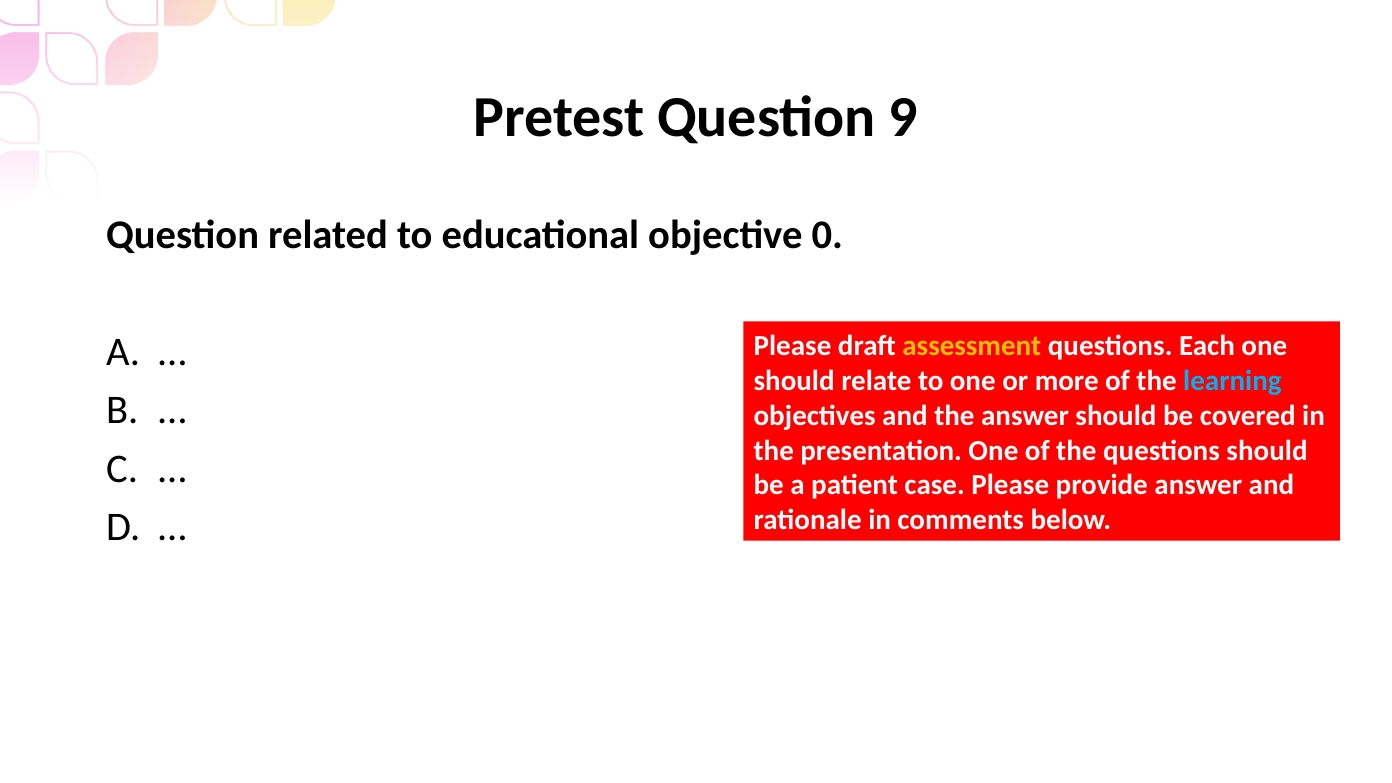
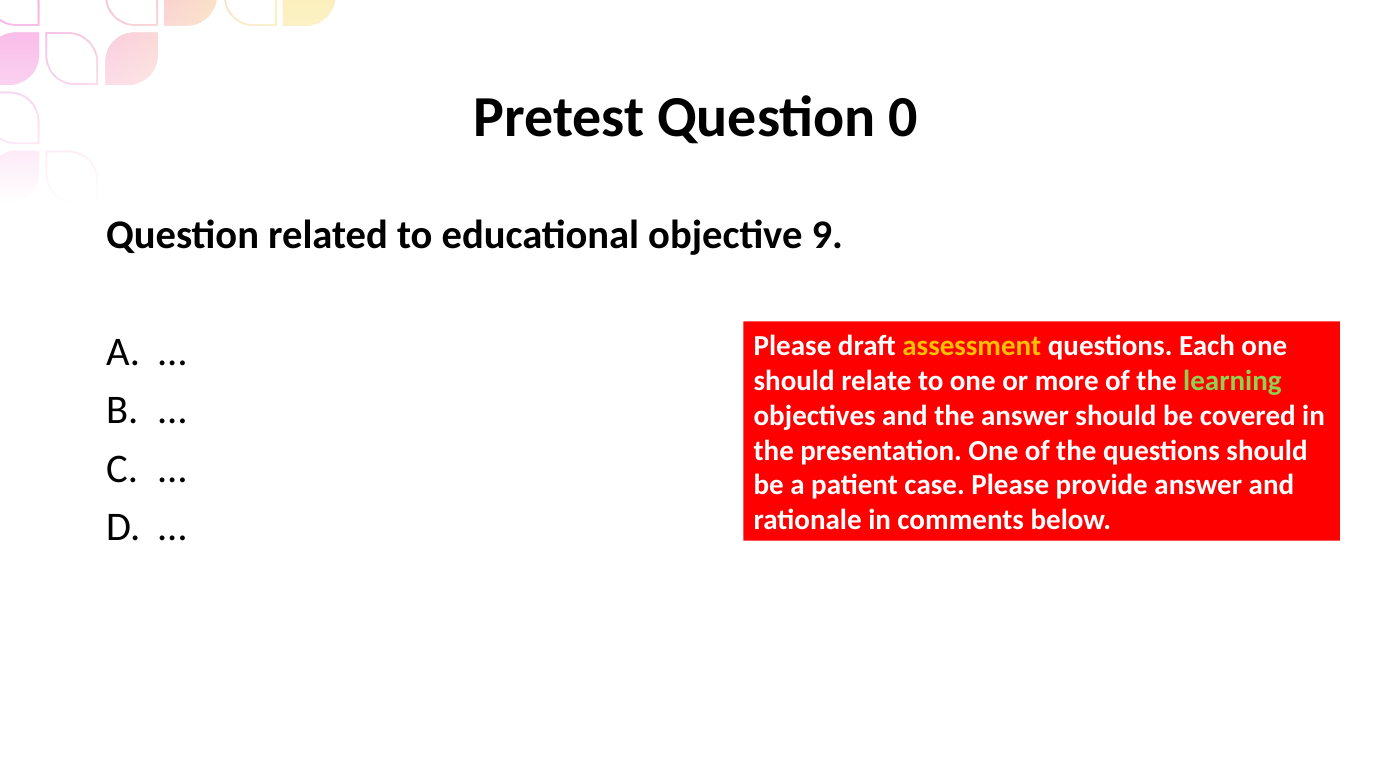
9: 9 -> 0
0: 0 -> 9
learning colour: light blue -> light green
